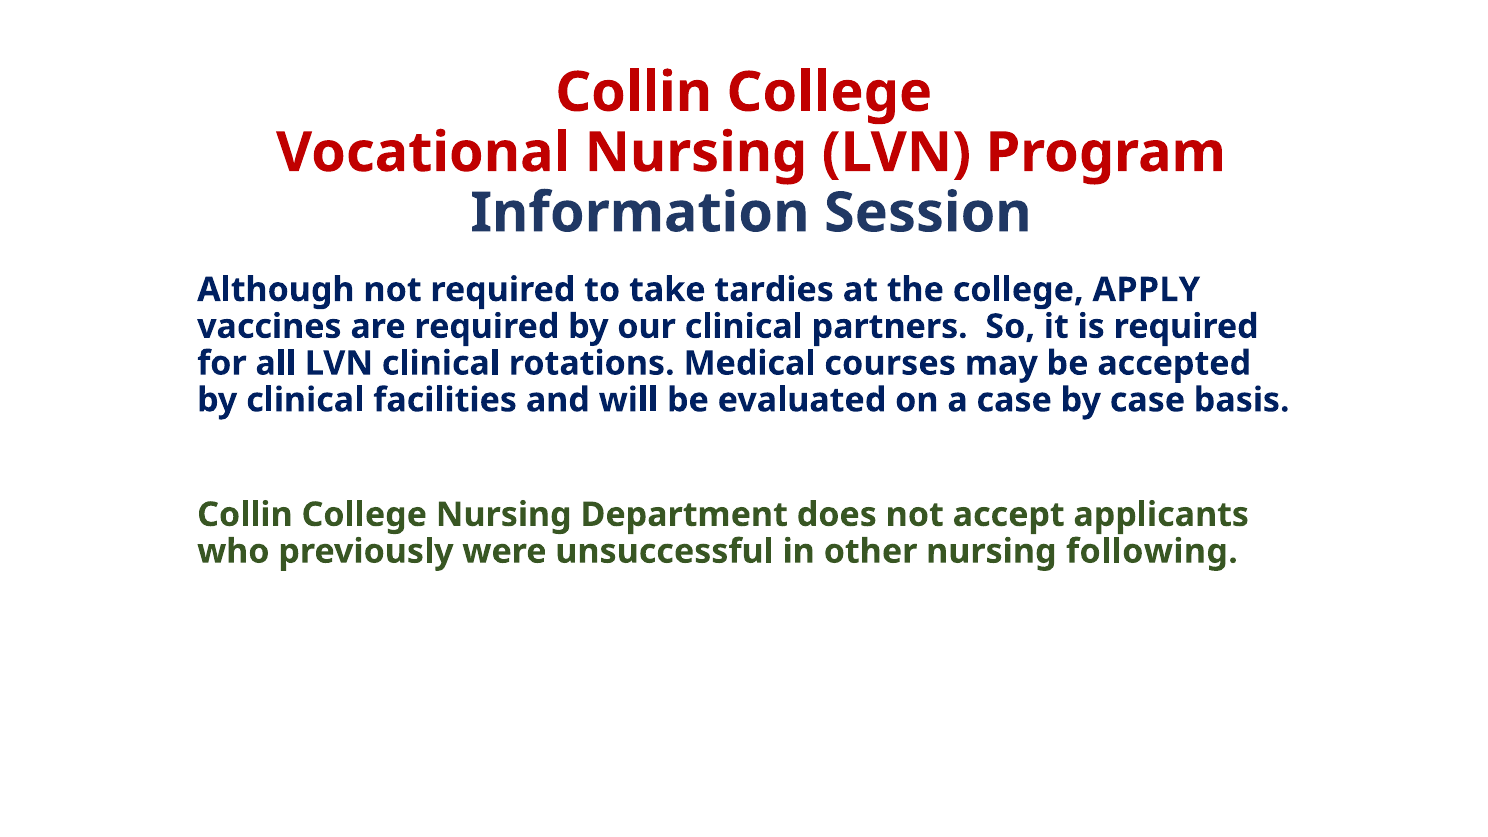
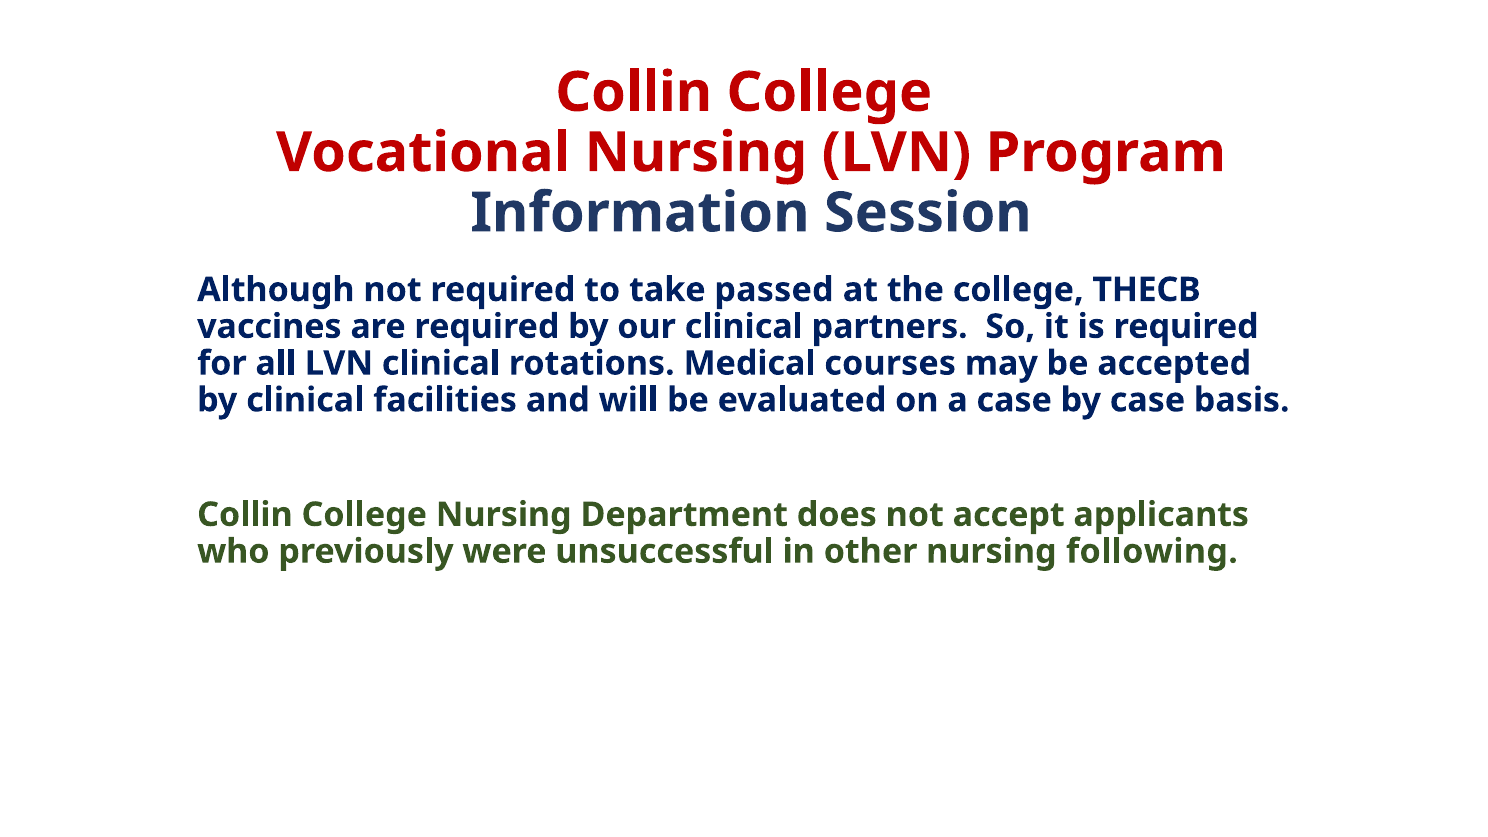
tardies: tardies -> passed
APPLY: APPLY -> THECB
